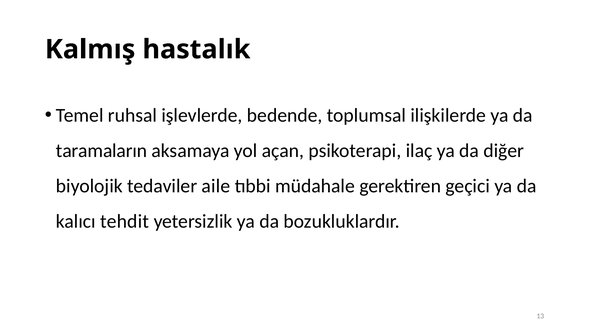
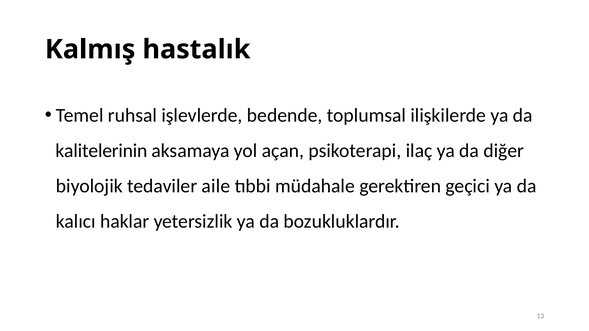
taramaların: taramaların -> kalitelerinin
tehdit: tehdit -> haklar
